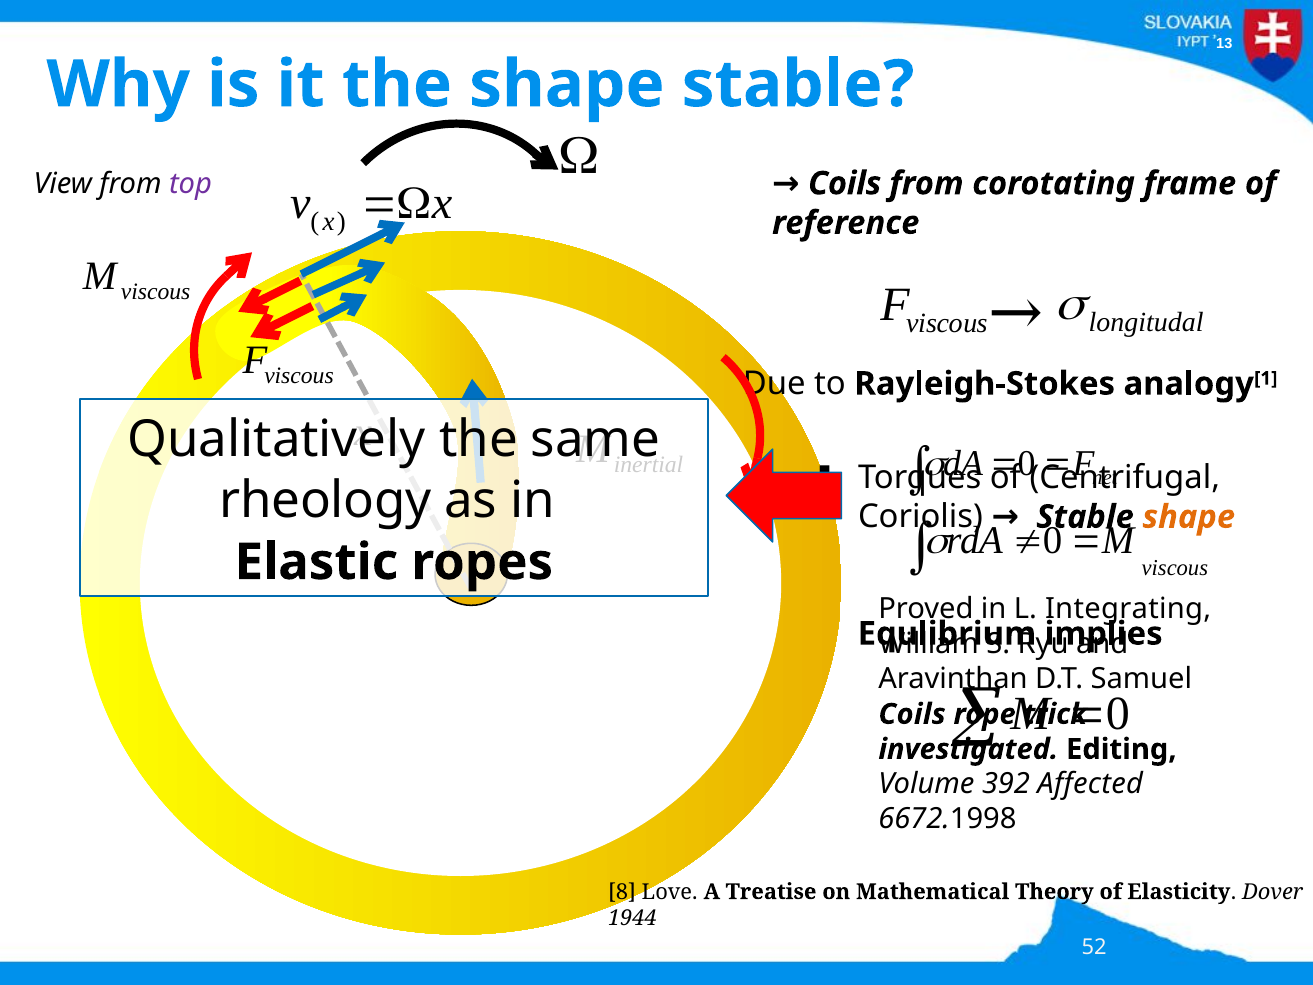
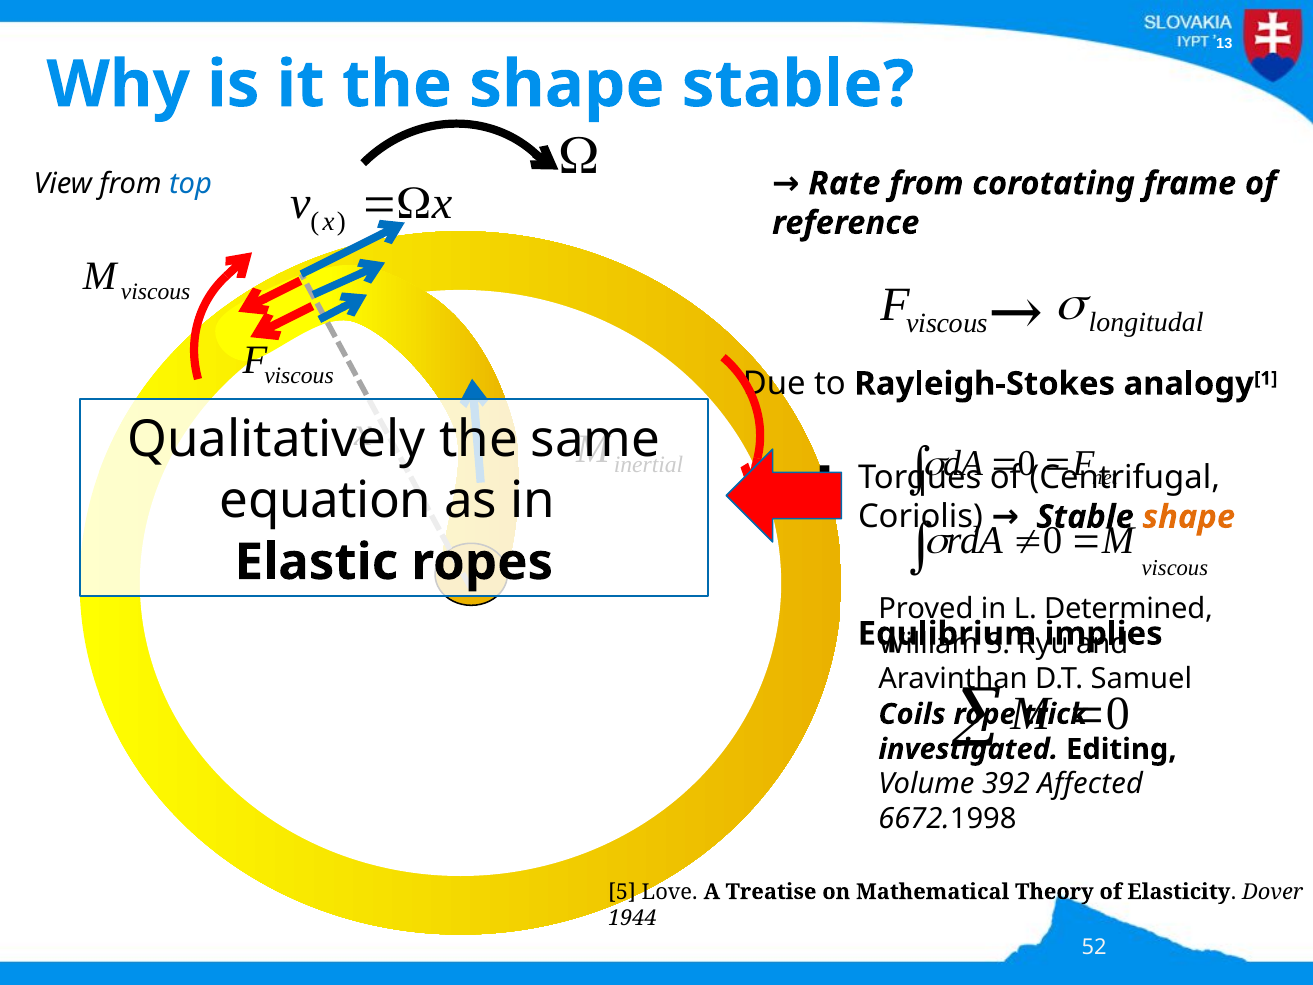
top colour: purple -> blue
Coils at (845, 183): Coils -> Rate
rheology: rheology -> equation
Integrating: Integrating -> Determined
8: 8 -> 5
